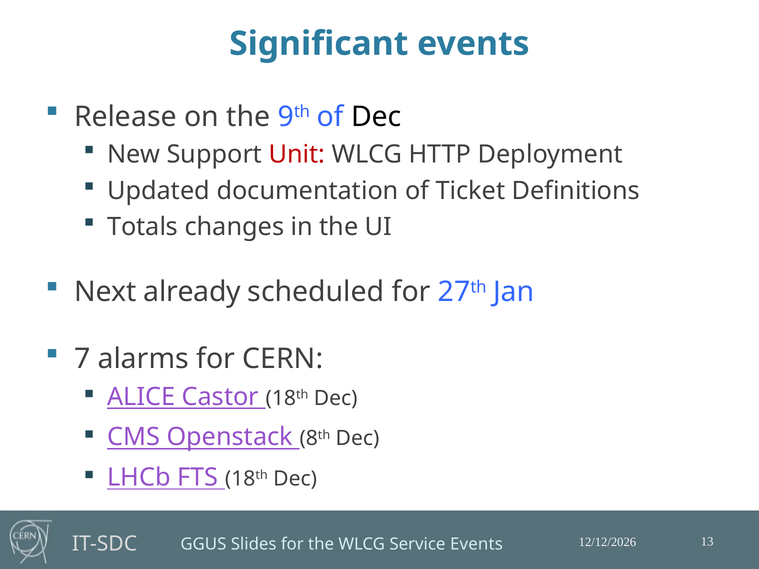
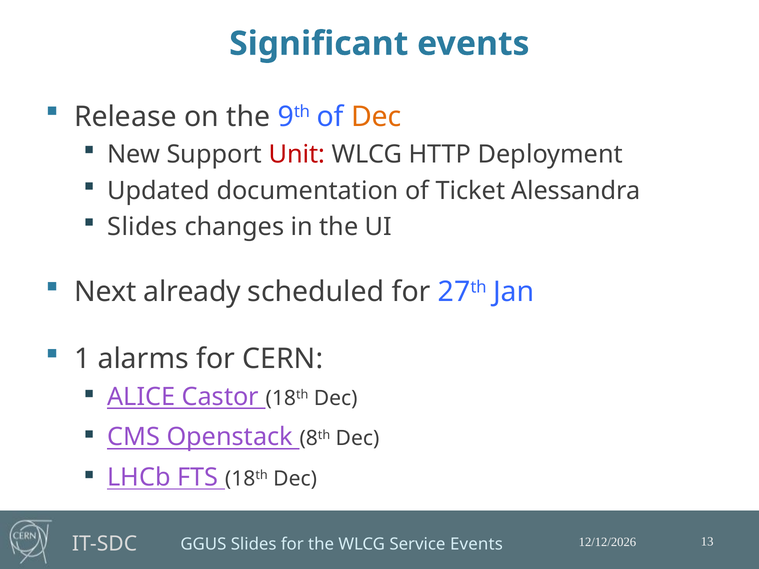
Dec at (376, 117) colour: black -> orange
Definitions: Definitions -> Alessandra
Totals at (143, 227): Totals -> Slides
7: 7 -> 1
